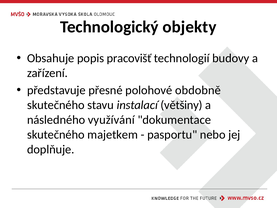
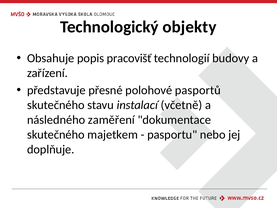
obdobně: obdobně -> pasportů
většiny: většiny -> včetně
využívání: využívání -> zaměření
